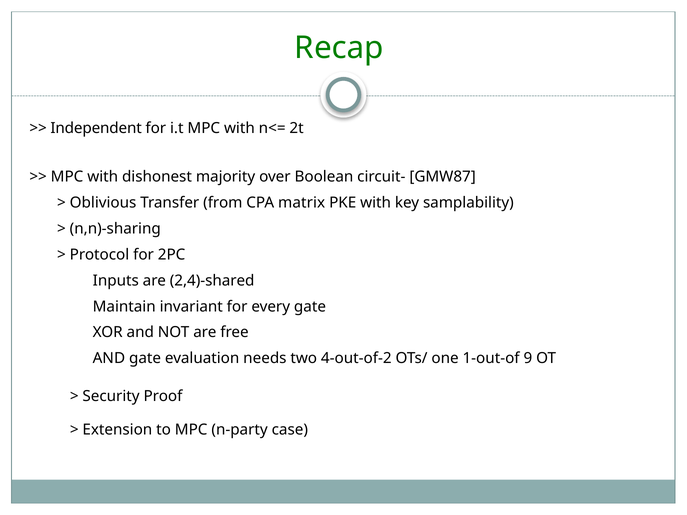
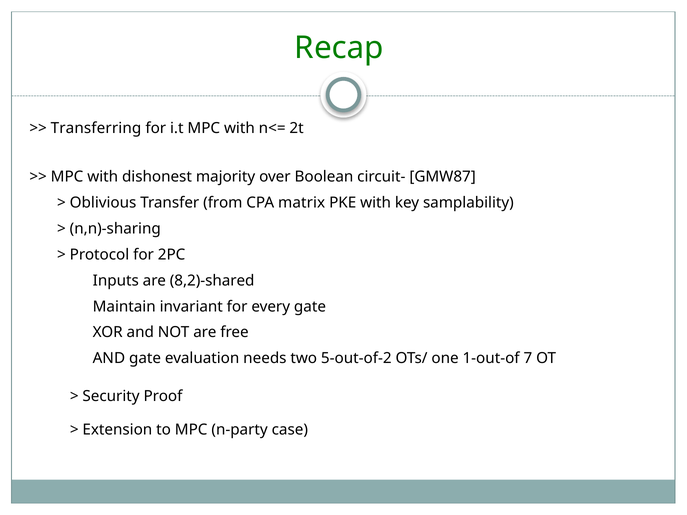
Independent: Independent -> Transferring
2,4)-shared: 2,4)-shared -> 8,2)-shared
4-out-of-2: 4-out-of-2 -> 5-out-of-2
9: 9 -> 7
